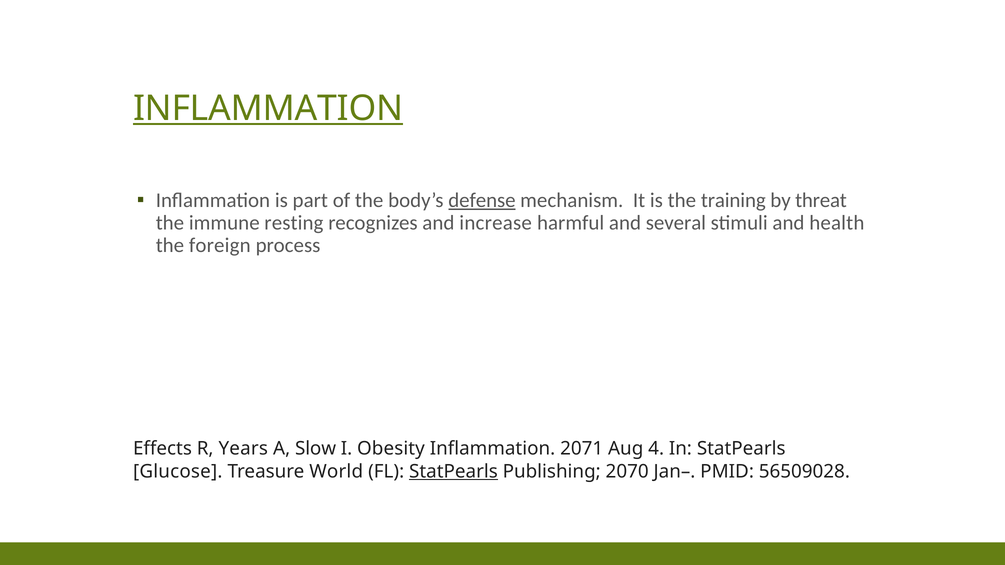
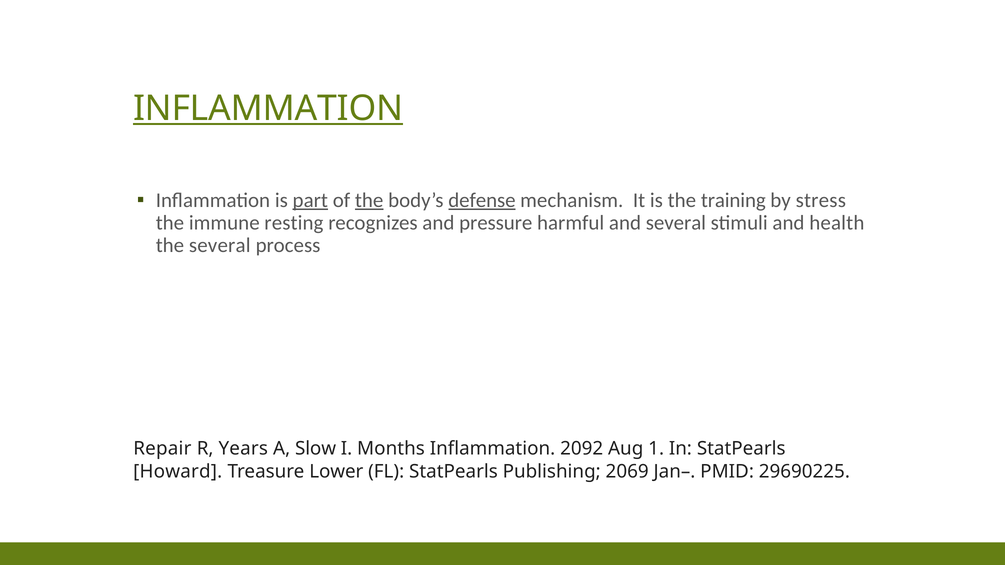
part underline: none -> present
the at (369, 200) underline: none -> present
threat: threat -> stress
increase: increase -> pressure
the foreign: foreign -> several
Effects: Effects -> Repair
Obesity: Obesity -> Months
2071: 2071 -> 2092
4: 4 -> 1
Glucose: Glucose -> Howard
World: World -> Lower
StatPearls at (453, 472) underline: present -> none
2070: 2070 -> 2069
56509028: 56509028 -> 29690225
